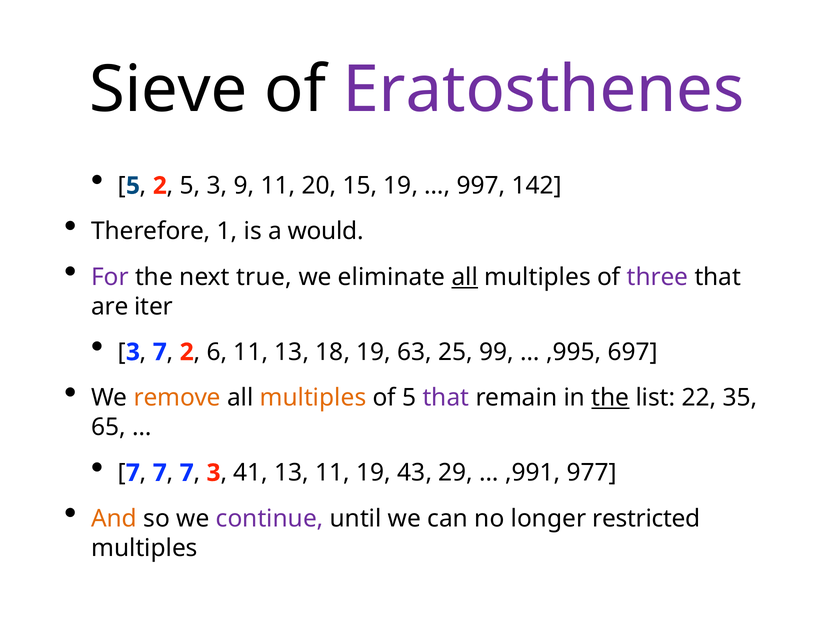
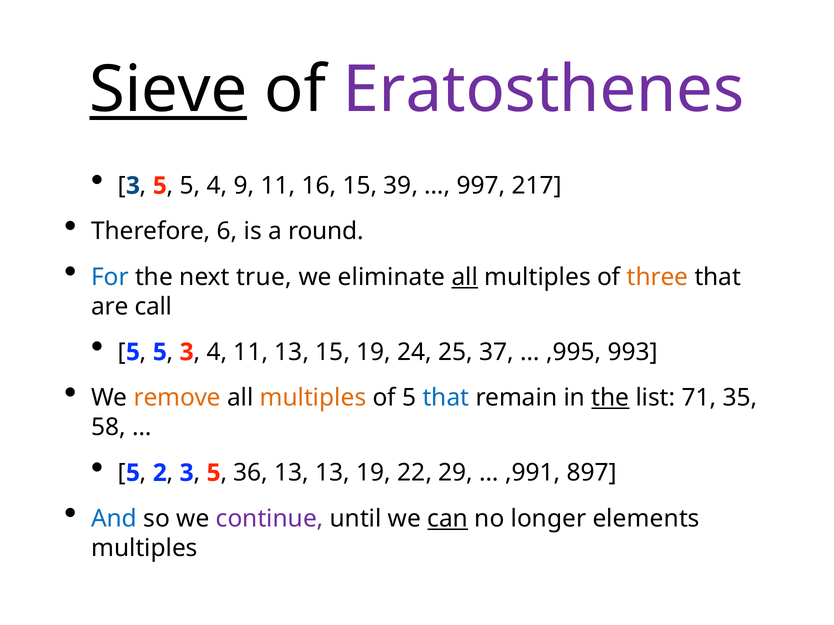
Sieve underline: none -> present
5 at (133, 186): 5 -> 3
2 at (160, 186): 2 -> 5
5 3: 3 -> 4
20: 20 -> 16
15 19: 19 -> 39
142: 142 -> 217
1: 1 -> 6
would: would -> round
For colour: purple -> blue
three colour: purple -> orange
iter: iter -> call
3 at (133, 352): 3 -> 5
7 at (160, 352): 7 -> 5
2 at (187, 352): 2 -> 3
6 at (217, 352): 6 -> 4
13 18: 18 -> 15
63: 63 -> 24
99: 99 -> 37
697: 697 -> 993
that at (446, 398) colour: purple -> blue
22: 22 -> 71
65: 65 -> 58
7 at (133, 473): 7 -> 5
7 at (160, 473): 7 -> 2
7 at (187, 473): 7 -> 3
3 at (214, 473): 3 -> 5
41: 41 -> 36
13 11: 11 -> 13
43: 43 -> 22
977: 977 -> 897
And colour: orange -> blue
can underline: none -> present
restricted: restricted -> elements
